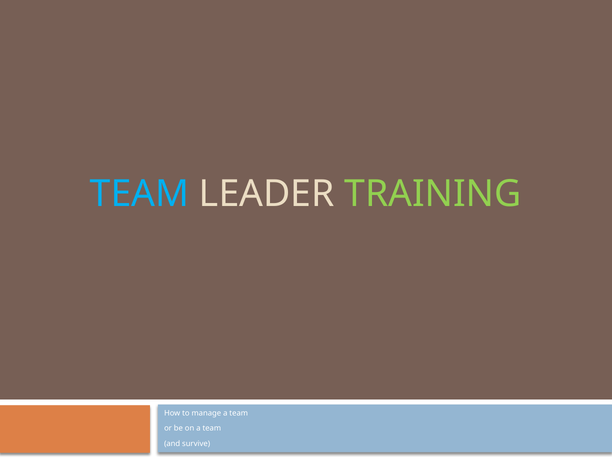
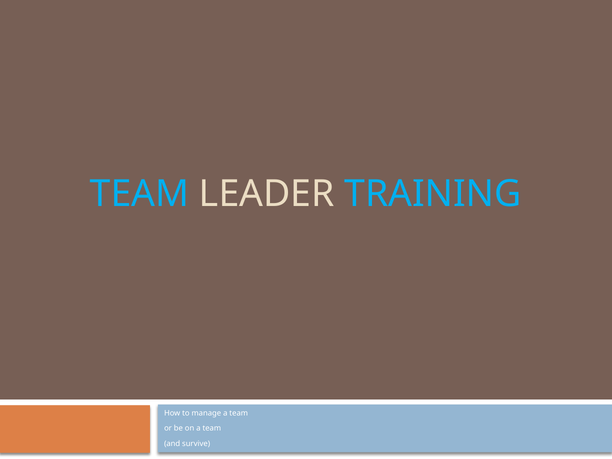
TRAINING colour: light green -> light blue
